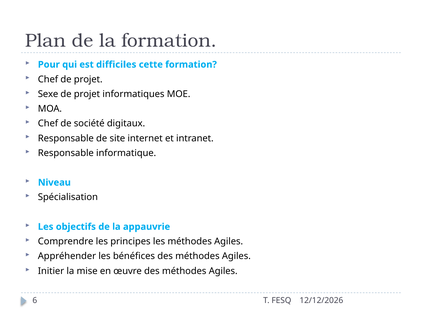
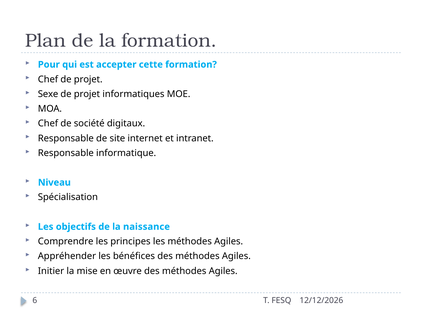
difficiles: difficiles -> accepter
appauvrie: appauvrie -> naissance
